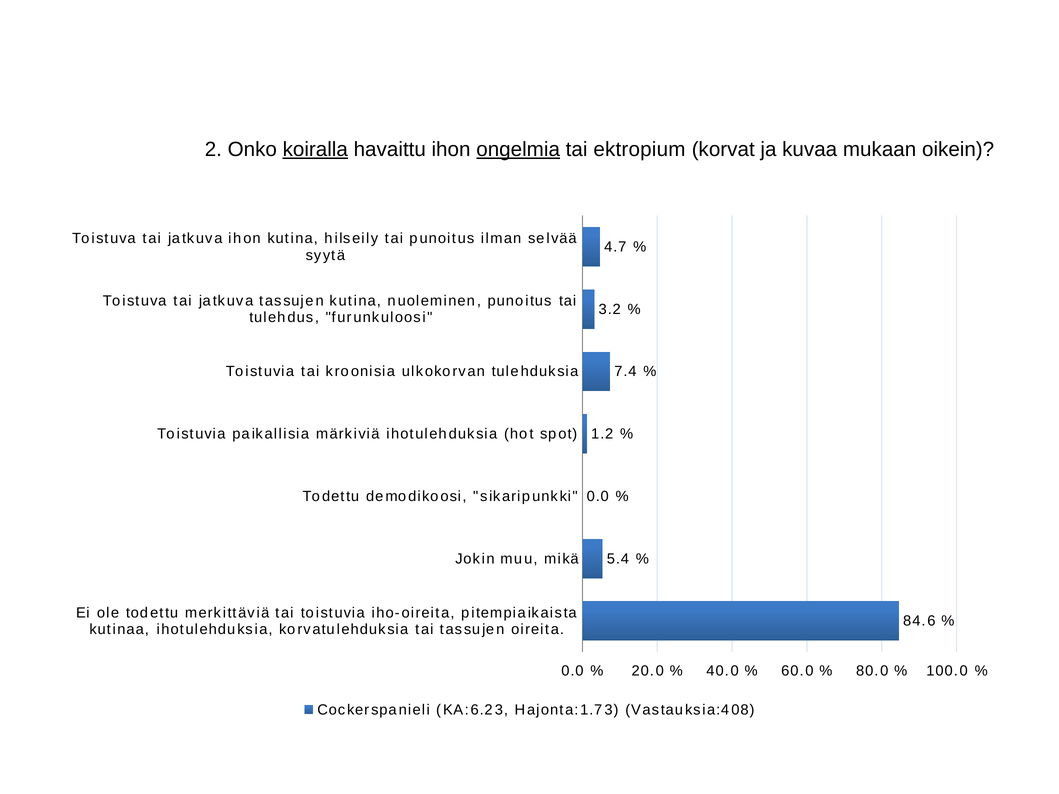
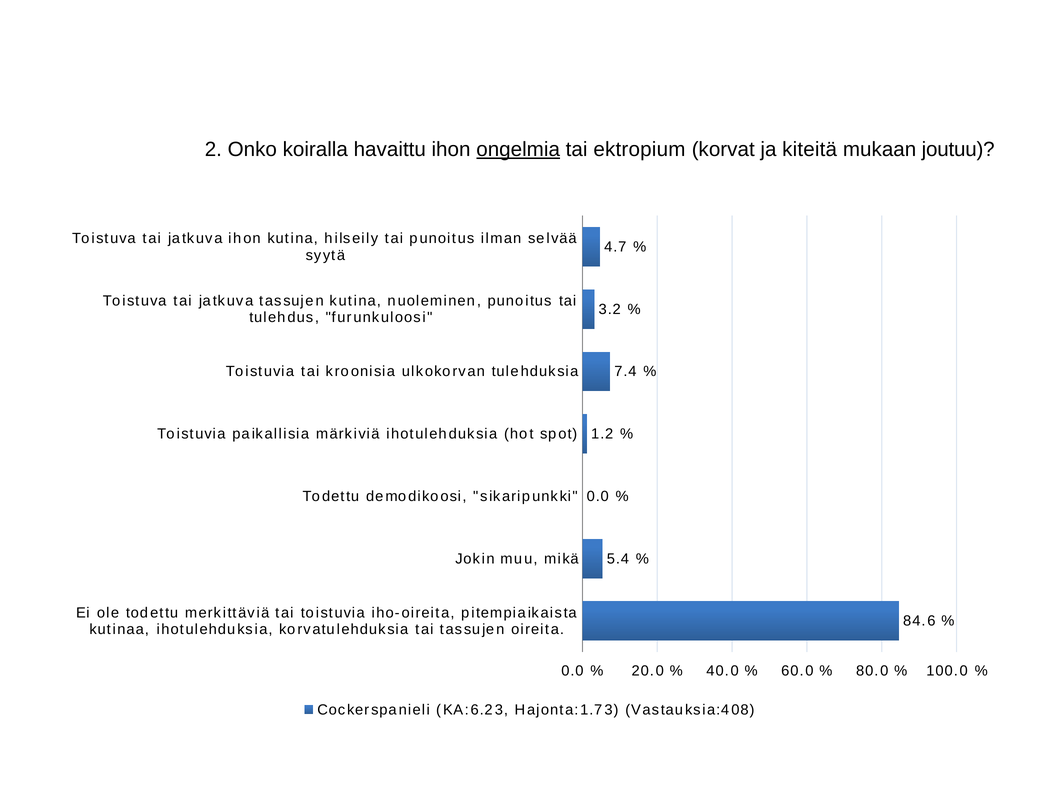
koiralla underline: present -> none
kuvaa: kuvaa -> kiteitä
oikein: oikein -> joutuu
